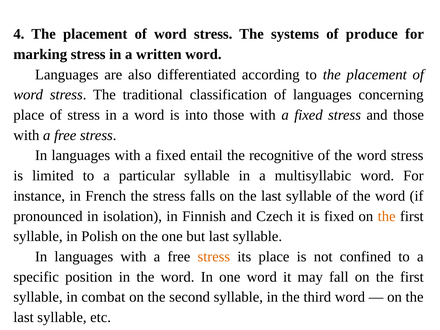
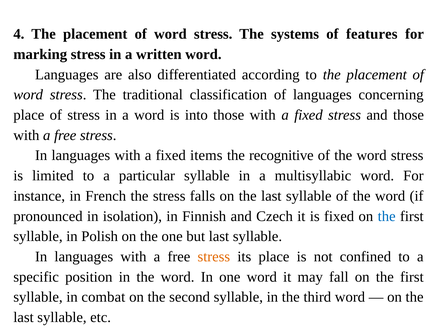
produce: produce -> features
entail: entail -> items
the at (387, 216) colour: orange -> blue
